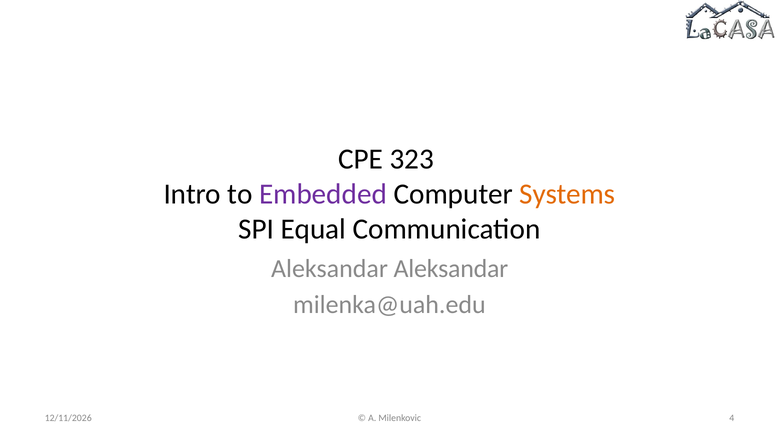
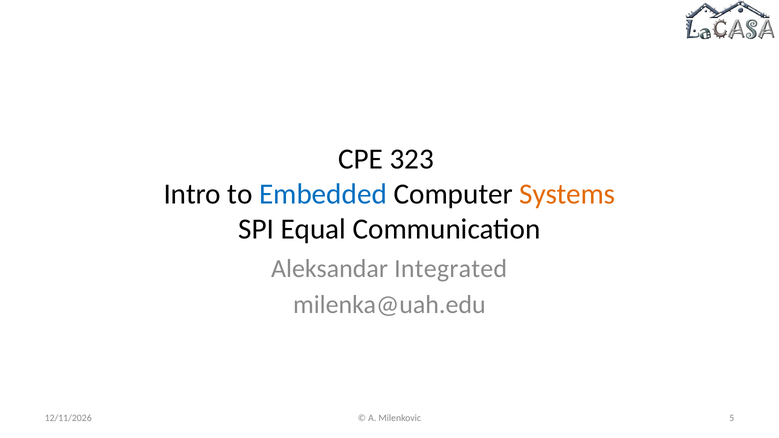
Embedded colour: purple -> blue
Aleksandar Aleksandar: Aleksandar -> Integrated
4: 4 -> 5
